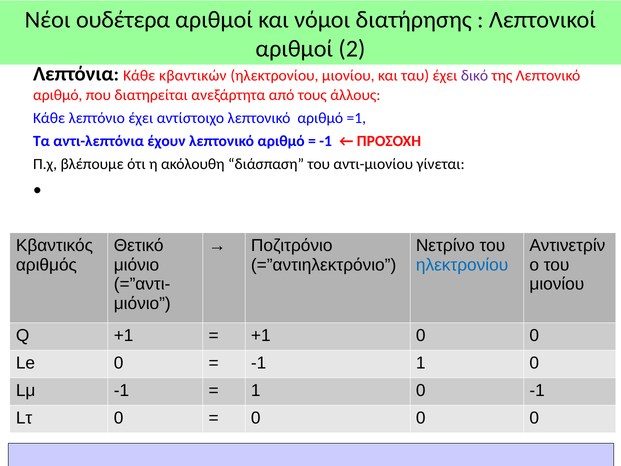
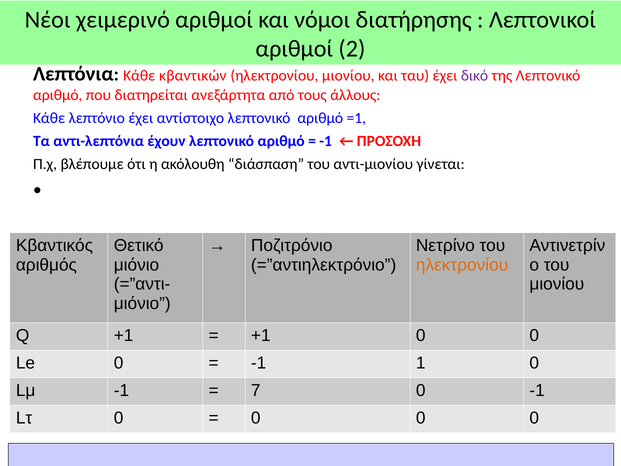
ουδέτερα: ουδέτερα -> χειμερινό
ηλεκτρονίου at (462, 265) colour: blue -> orange
1 at (256, 390): 1 -> 7
